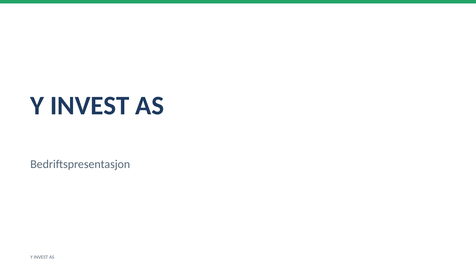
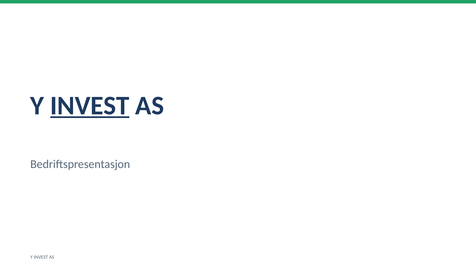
INVEST at (90, 106) underline: none -> present
